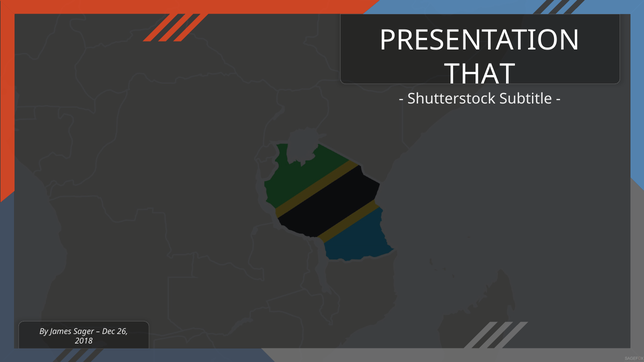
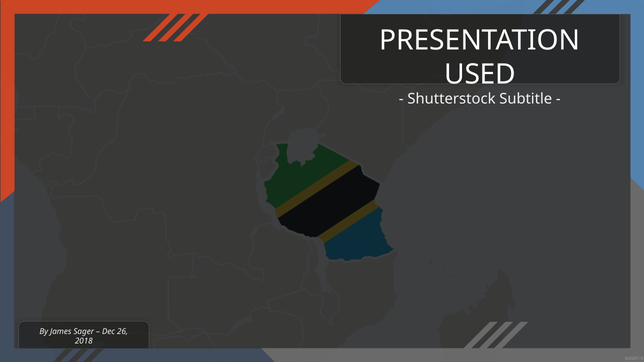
THAT: THAT -> USED
